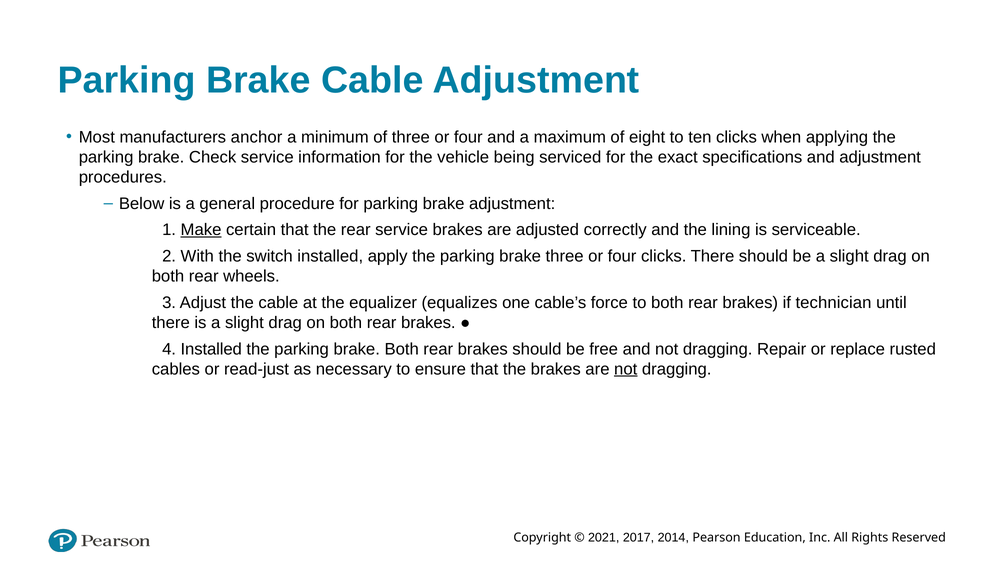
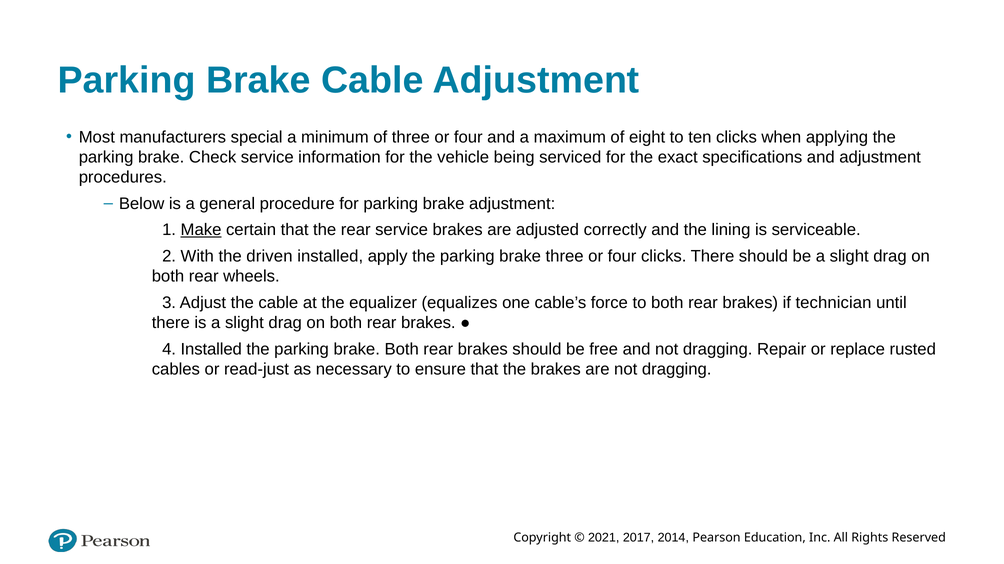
anchor: anchor -> special
switch: switch -> driven
not at (626, 370) underline: present -> none
